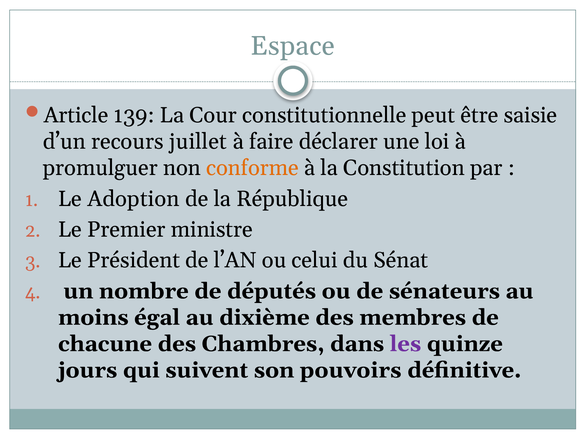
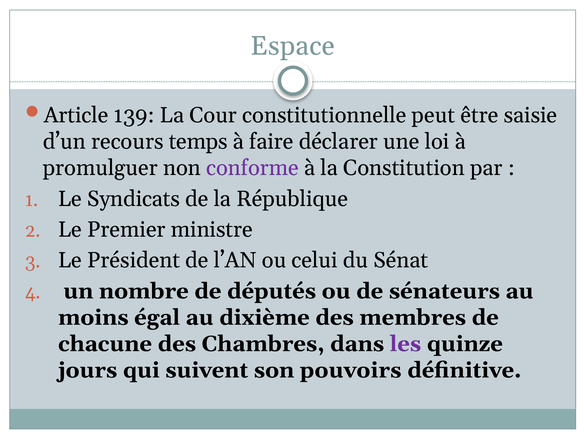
juillet: juillet -> temps
conforme colour: orange -> purple
Adoption: Adoption -> Syndicats
